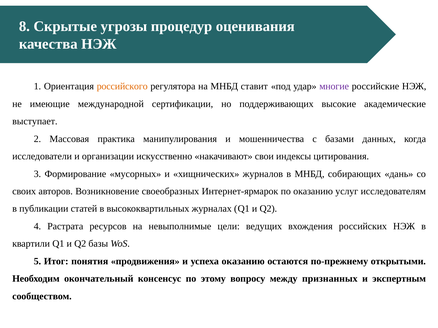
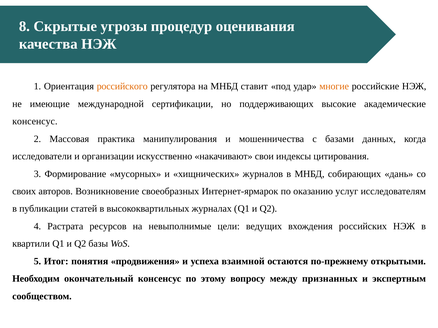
многие colour: purple -> orange
выступает at (35, 122): выступает -> консенсус
успеха оказанию: оказанию -> взаимной
